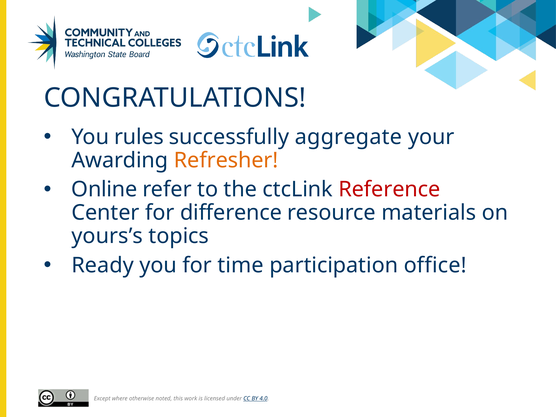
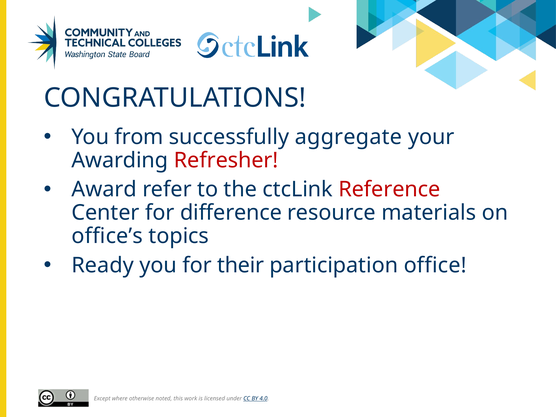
rules: rules -> from
Refresher colour: orange -> red
Online: Online -> Award
yours’s: yours’s -> office’s
time: time -> their
